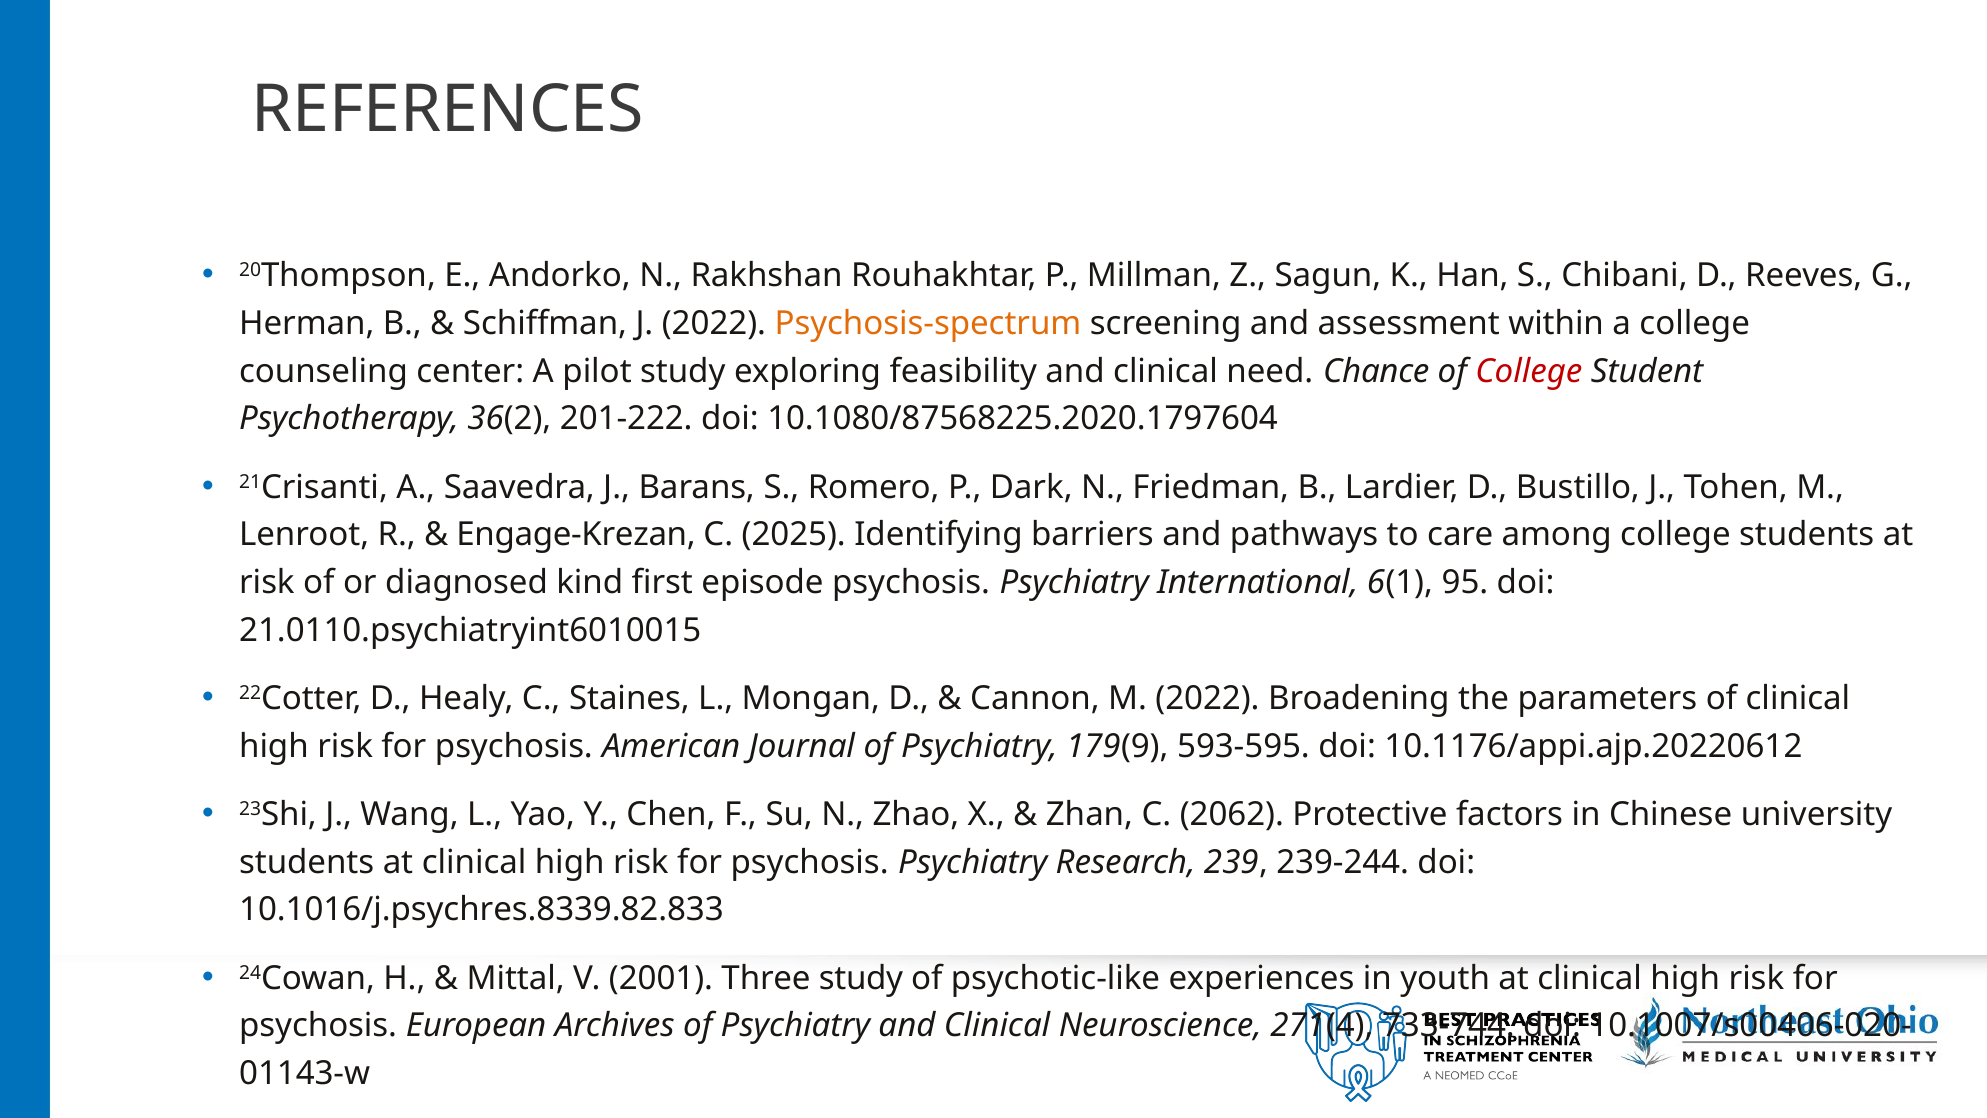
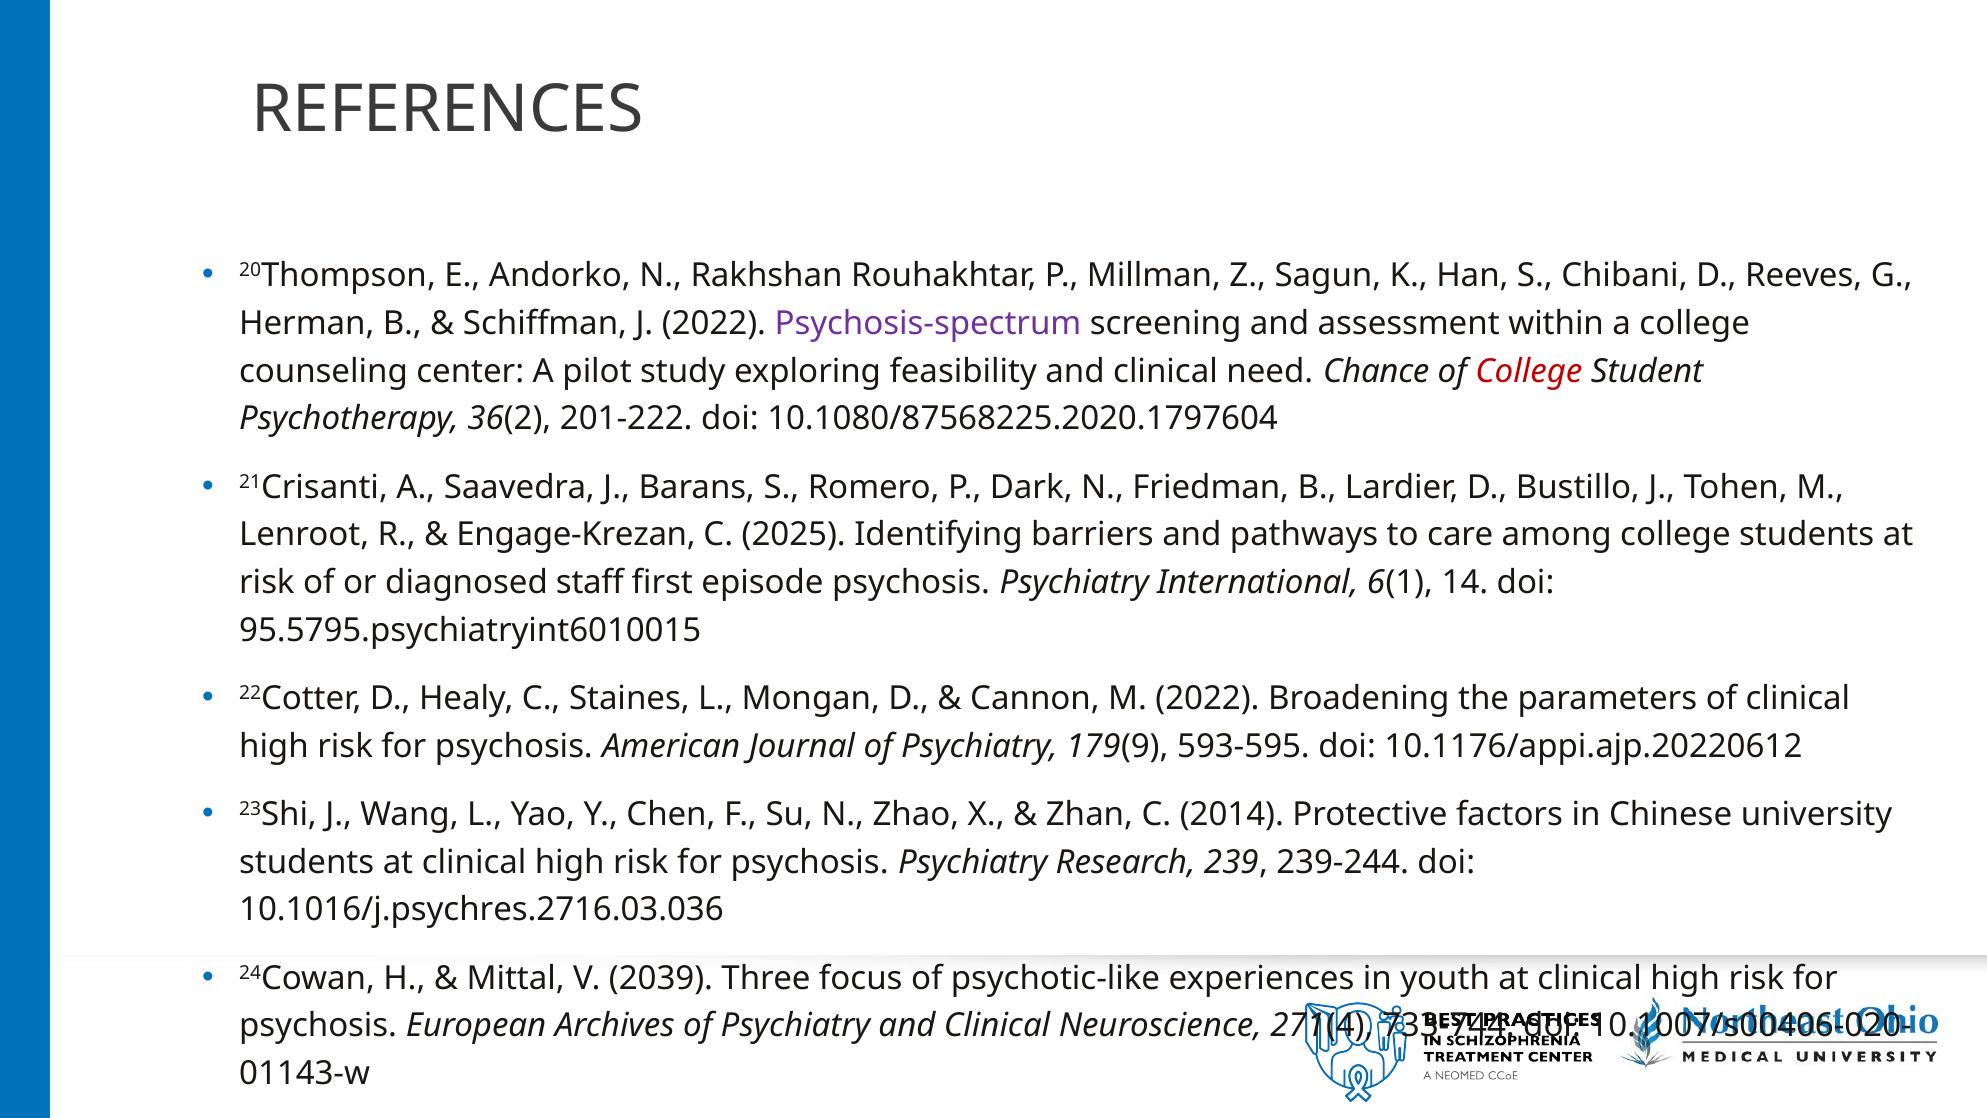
Psychosis-spectrum colour: orange -> purple
kind: kind -> staff
95: 95 -> 14
21.0110.psychiatryint6010015: 21.0110.psychiatryint6010015 -> 95.5795.psychiatryint6010015
2062: 2062 -> 2014
10.1016/j.psychres.8339.82.833: 10.1016/j.psychres.8339.82.833 -> 10.1016/j.psychres.2716.03.036
2001: 2001 -> 2039
Three study: study -> focus
